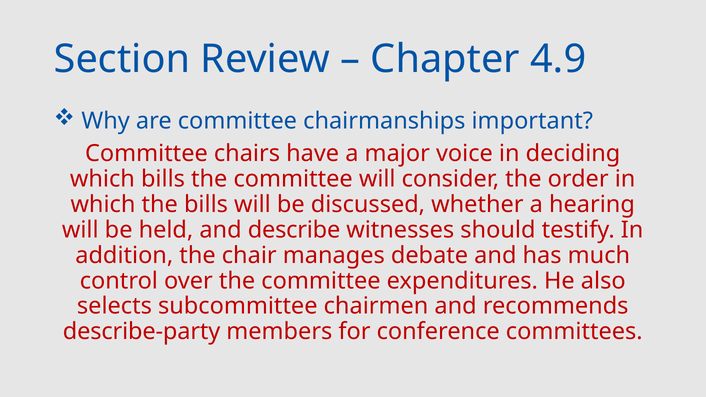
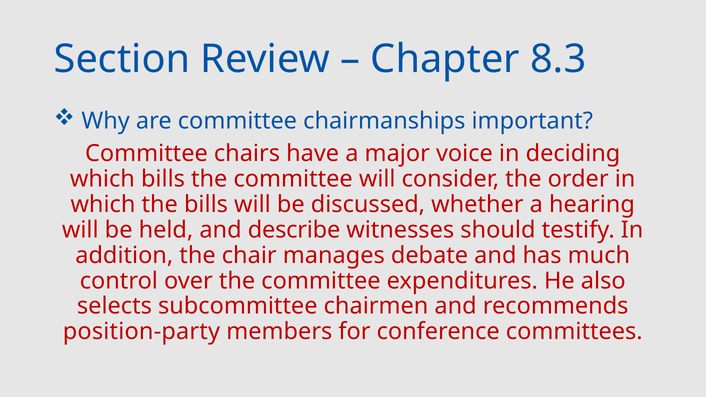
4.9: 4.9 -> 8.3
describe-party: describe-party -> position-party
